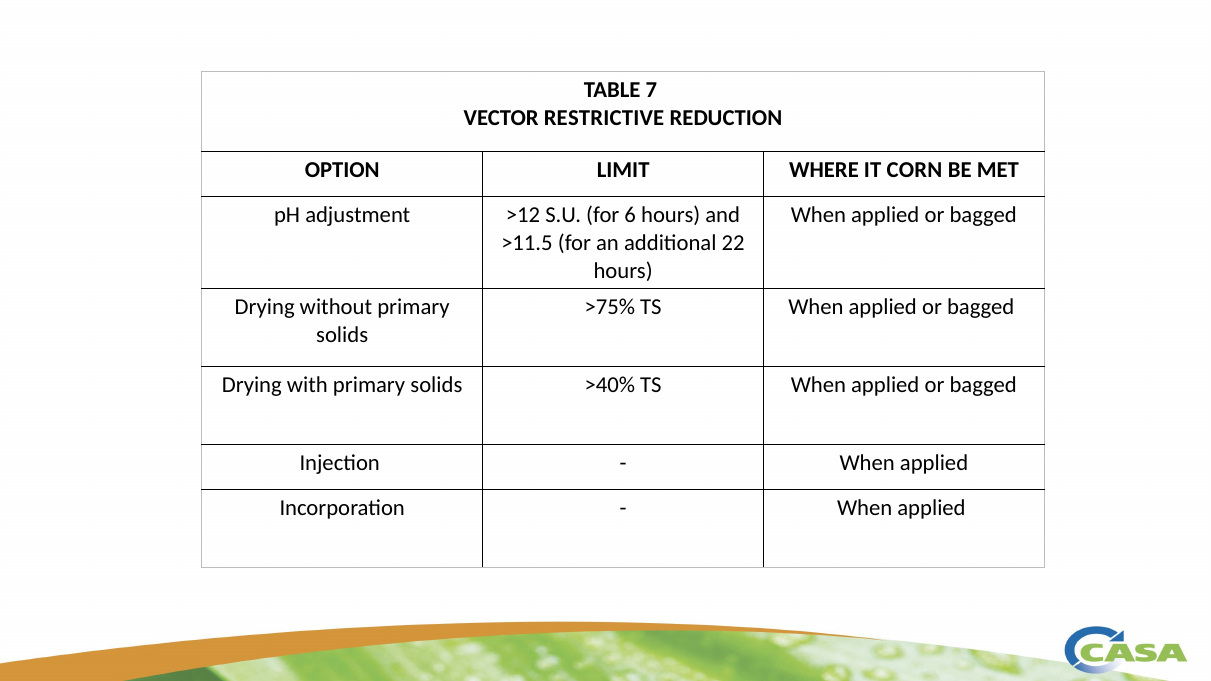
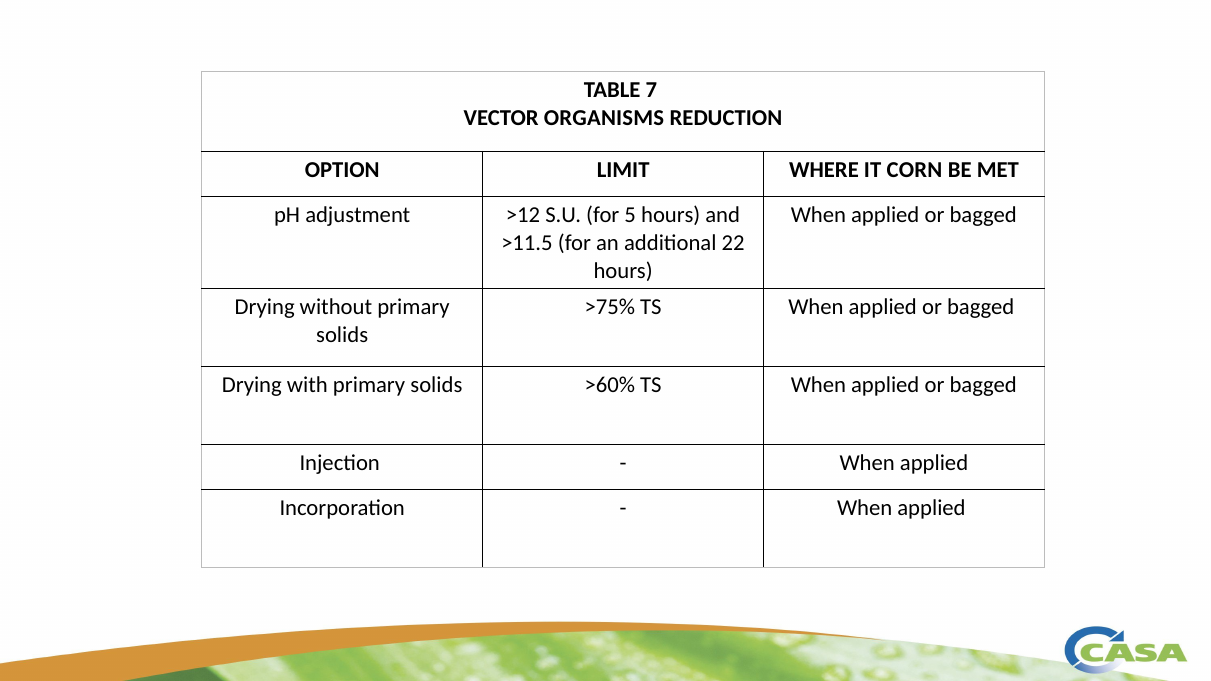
RESTRICTIVE: RESTRICTIVE -> ORGANISMS
6: 6 -> 5
>40%: >40% -> >60%
